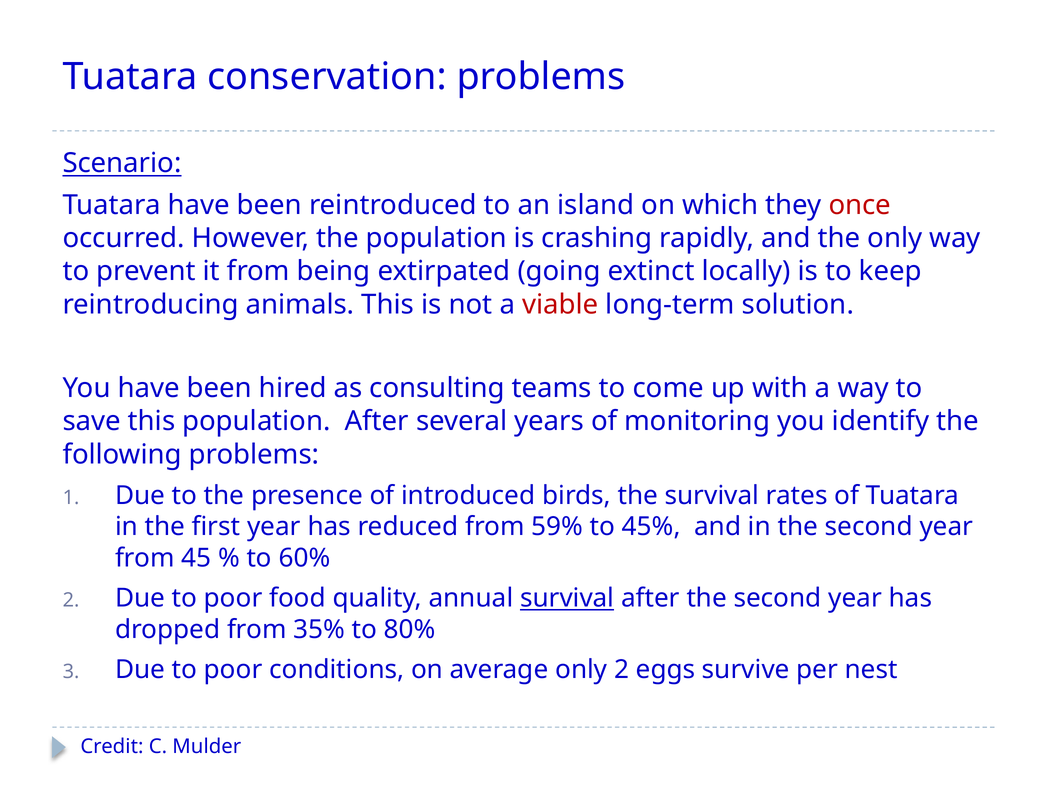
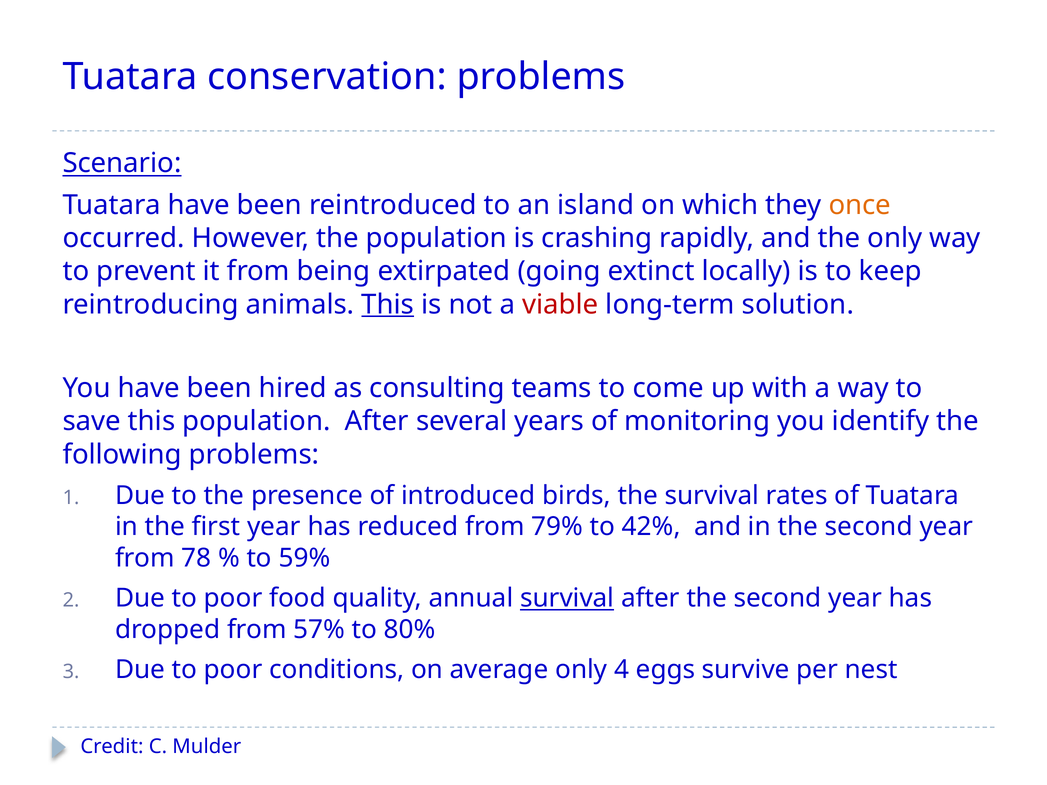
once colour: red -> orange
This at (388, 305) underline: none -> present
59%: 59% -> 79%
45%: 45% -> 42%
45: 45 -> 78
60%: 60% -> 59%
35%: 35% -> 57%
only 2: 2 -> 4
